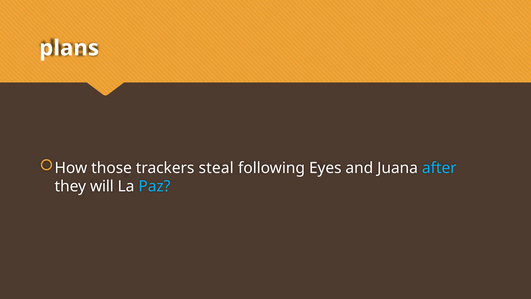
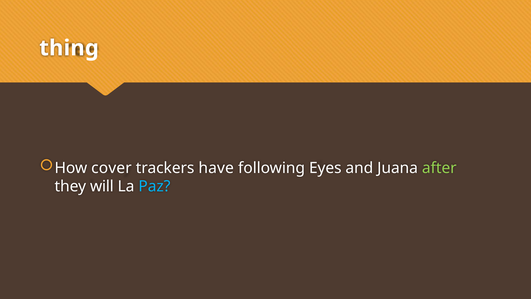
plans: plans -> thing
those: those -> cover
steal: steal -> have
after colour: light blue -> light green
